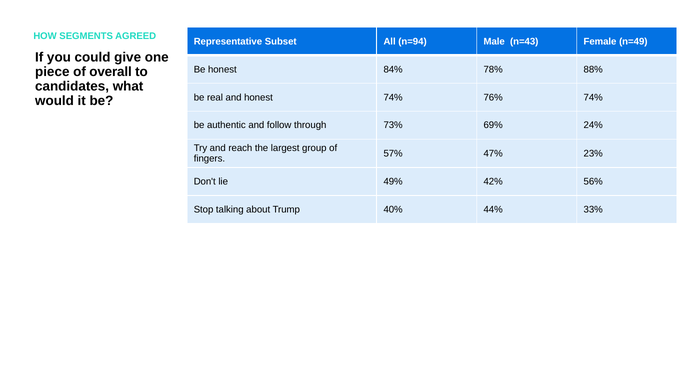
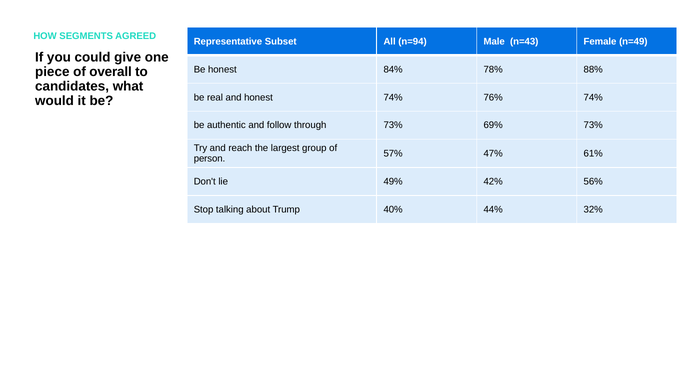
69% 24%: 24% -> 73%
23%: 23% -> 61%
fingers: fingers -> person
33%: 33% -> 32%
